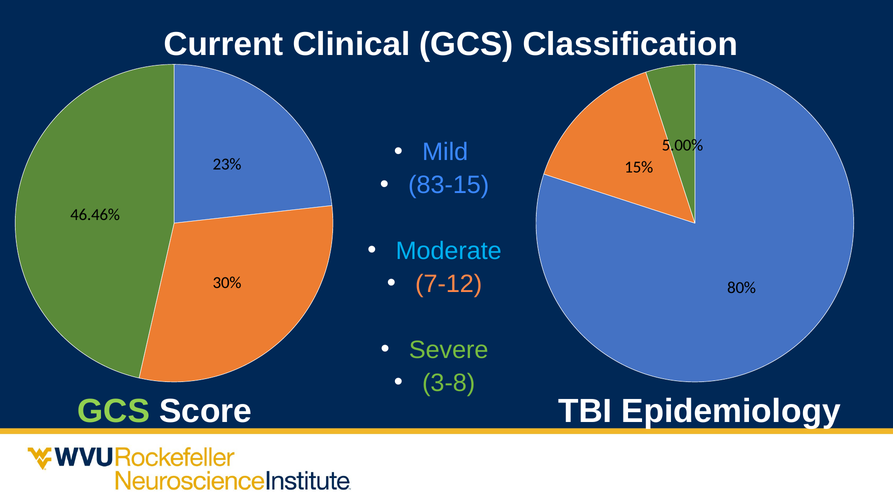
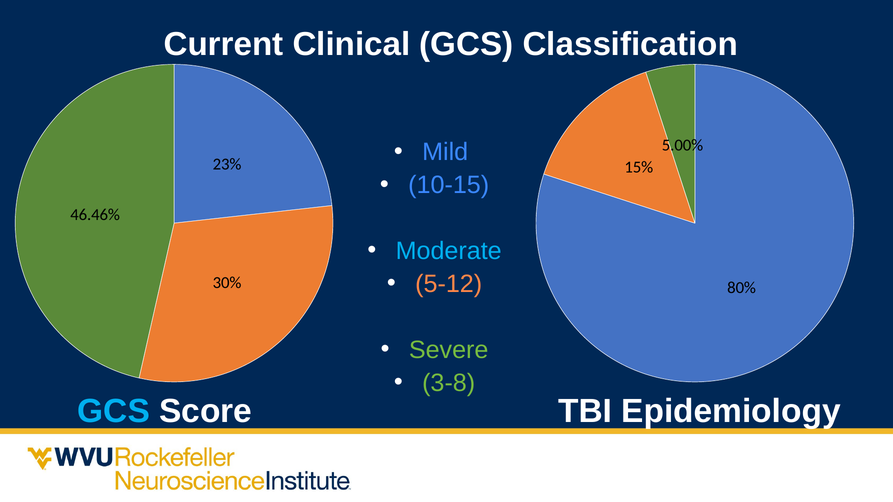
83-15: 83-15 -> 10-15
7-12: 7-12 -> 5-12
GCS at (114, 411) colour: light green -> light blue
